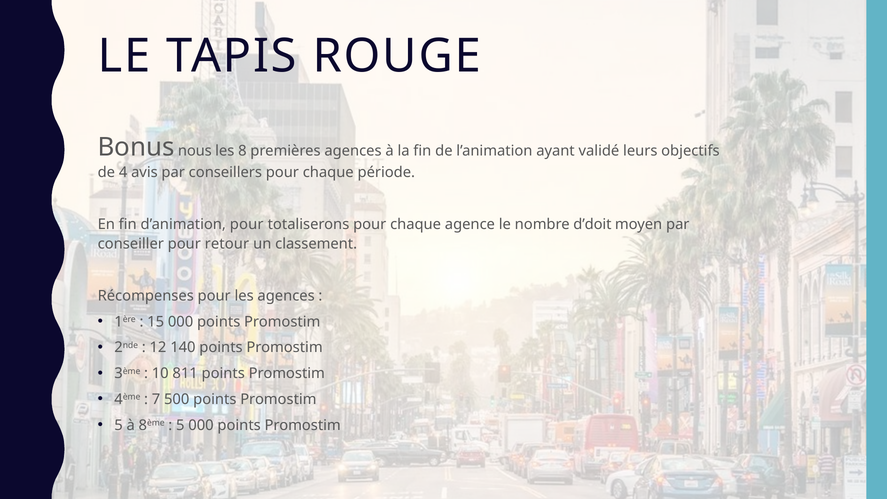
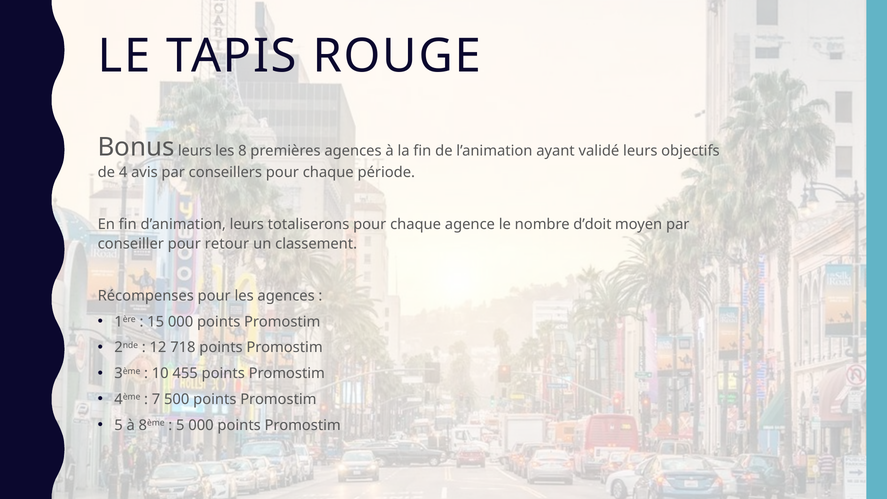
Bonus nous: nous -> leurs
d’animation pour: pour -> leurs
140: 140 -> 718
811: 811 -> 455
